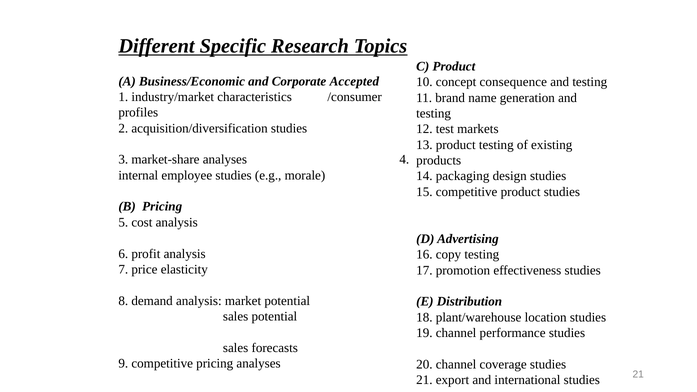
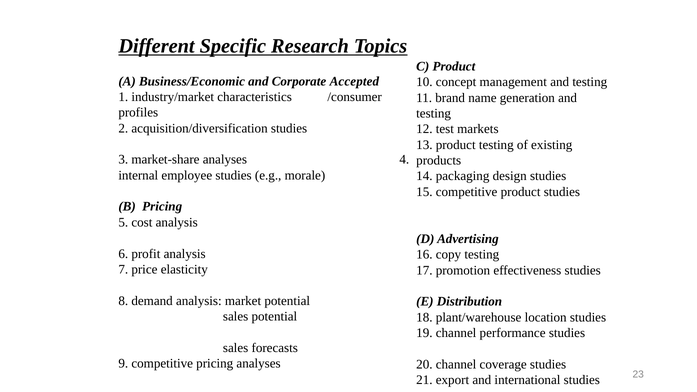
consequence: consequence -> management
international studies 21: 21 -> 23
